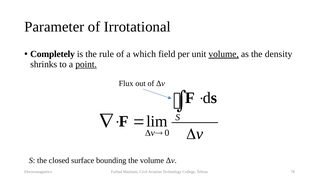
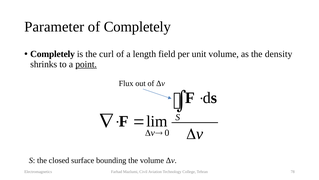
of Irrotational: Irrotational -> Completely
rule: rule -> curl
which: which -> length
volume at (224, 54) underline: present -> none
